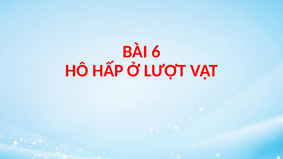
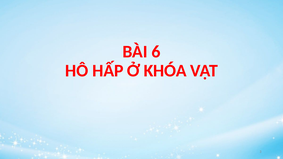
LƯỢT: LƯỢT -> KHÓA
